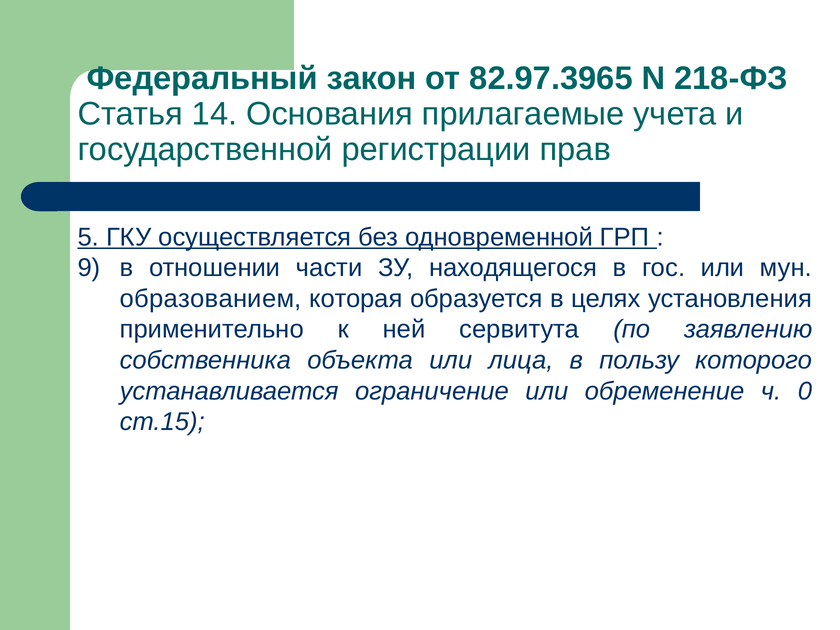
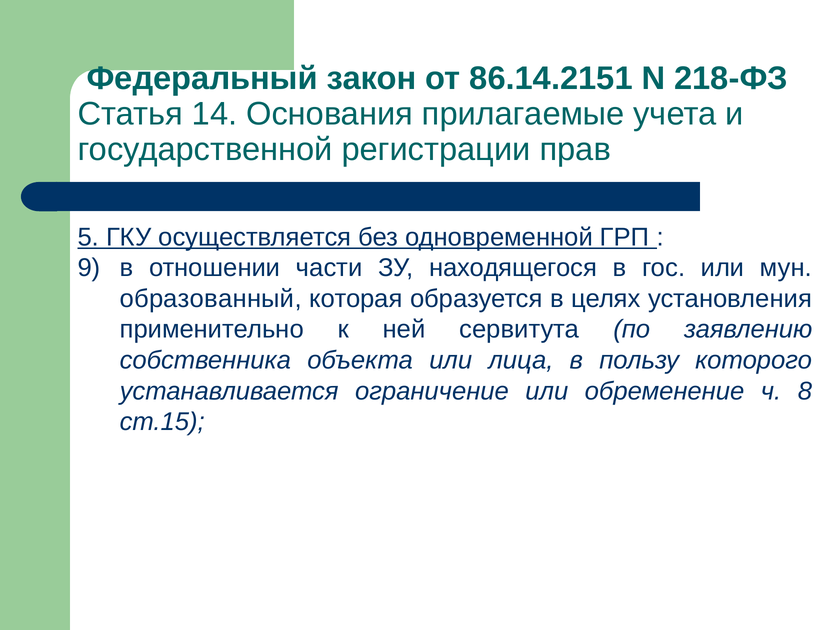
82.97.3965: 82.97.3965 -> 86.14.2151
образованием: образованием -> образованный
0: 0 -> 8
